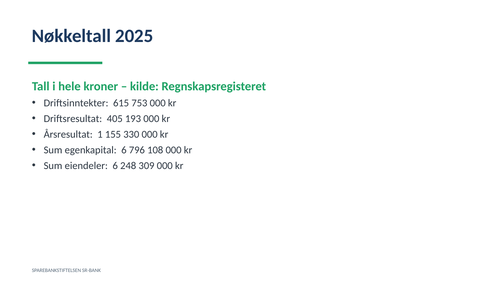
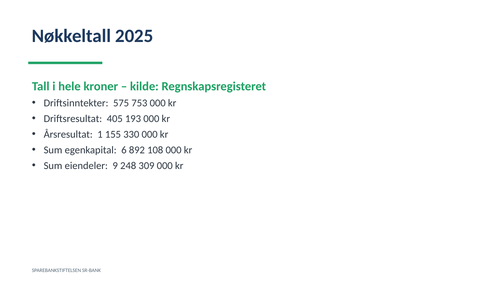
615: 615 -> 575
796: 796 -> 892
eiendeler 6: 6 -> 9
